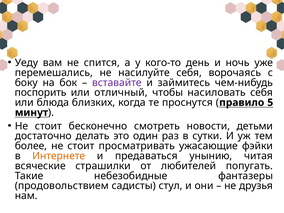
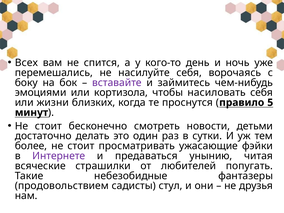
Уеду: Уеду -> Всех
поспорить: поспорить -> эмоциями
отличный: отличный -> кортизола
блюда: блюда -> жизни
Интернете colour: orange -> purple
